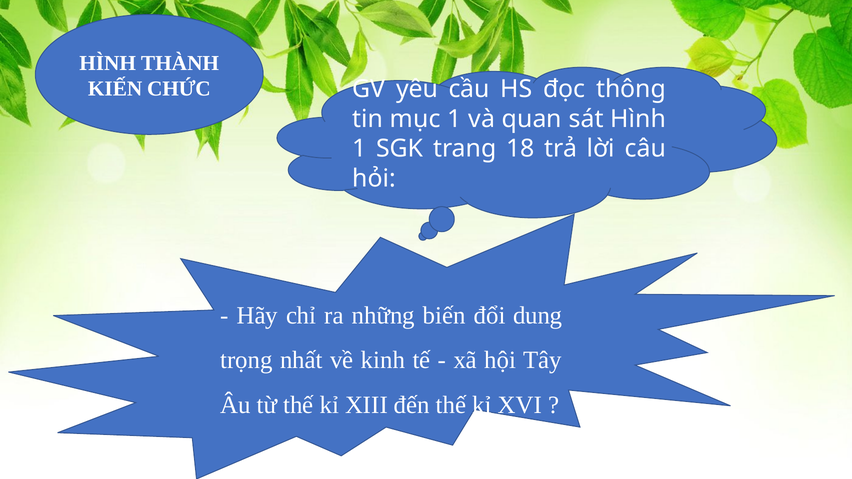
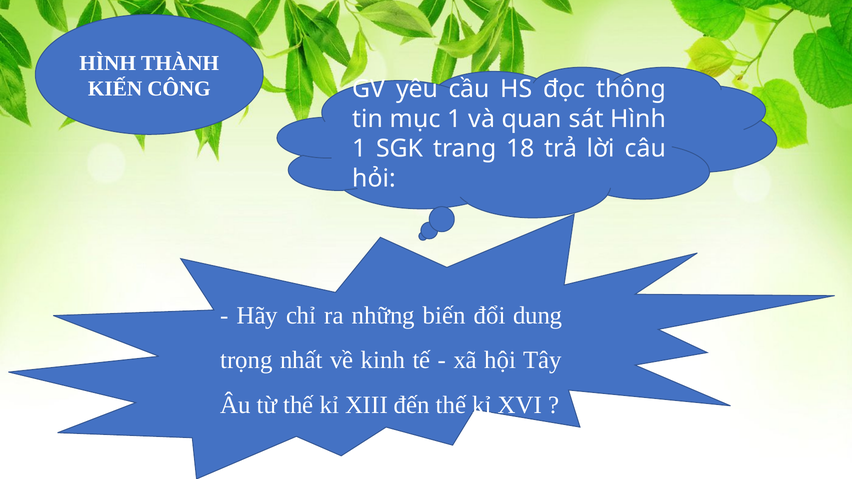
CHỨC: CHỨC -> CÔNG
